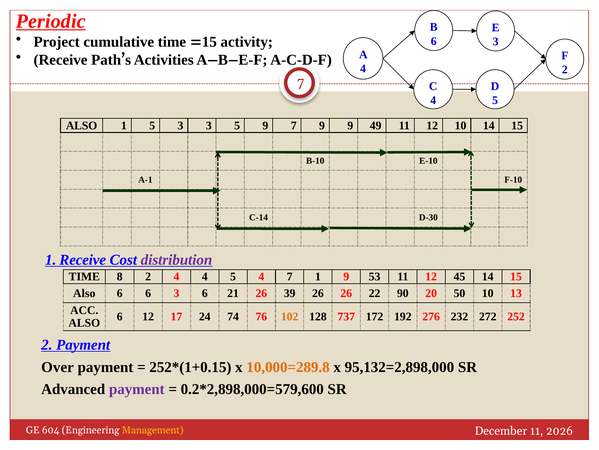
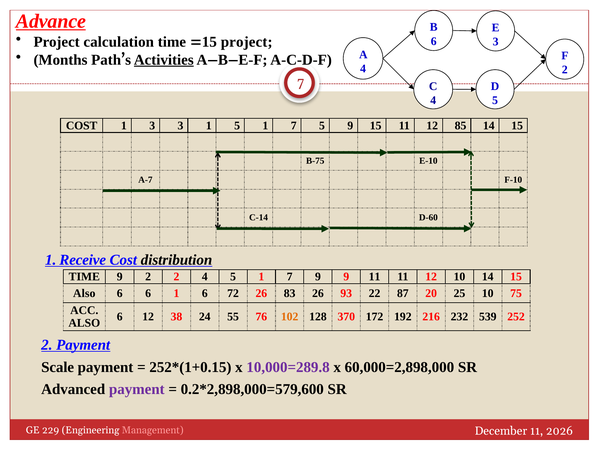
Periodic: Periodic -> Advance
cumulative: cumulative -> calculation
15 activity: activity -> project
Receive at (60, 60): Receive -> Months
Activities underline: none -> present
ALSO at (82, 125): ALSO -> COST
1 5: 5 -> 3
3 3: 3 -> 1
9 at (265, 125): 9 -> 1
7 9: 9 -> 5
9 49: 49 -> 15
12 10: 10 -> 85
B-10: B-10 -> B-75
A-1: A-1 -> A-7
D-30: D-30 -> D-60
distribution colour: purple -> black
TIME 8: 8 -> 9
2 4: 4 -> 2
4 5 4: 4 -> 1
7 1: 1 -> 9
9 53: 53 -> 11
12 45: 45 -> 10
6 3: 3 -> 1
21: 21 -> 72
39: 39 -> 83
26 26: 26 -> 93
90: 90 -> 87
50: 50 -> 25
13: 13 -> 75
17: 17 -> 38
74: 74 -> 55
737: 737 -> 370
276: 276 -> 216
272: 272 -> 539
Over: Over -> Scale
10,000=289.8 colour: orange -> purple
95,132=2,898,000: 95,132=2,898,000 -> 60,000=2,898,000
604: 604 -> 229
Management colour: yellow -> pink
